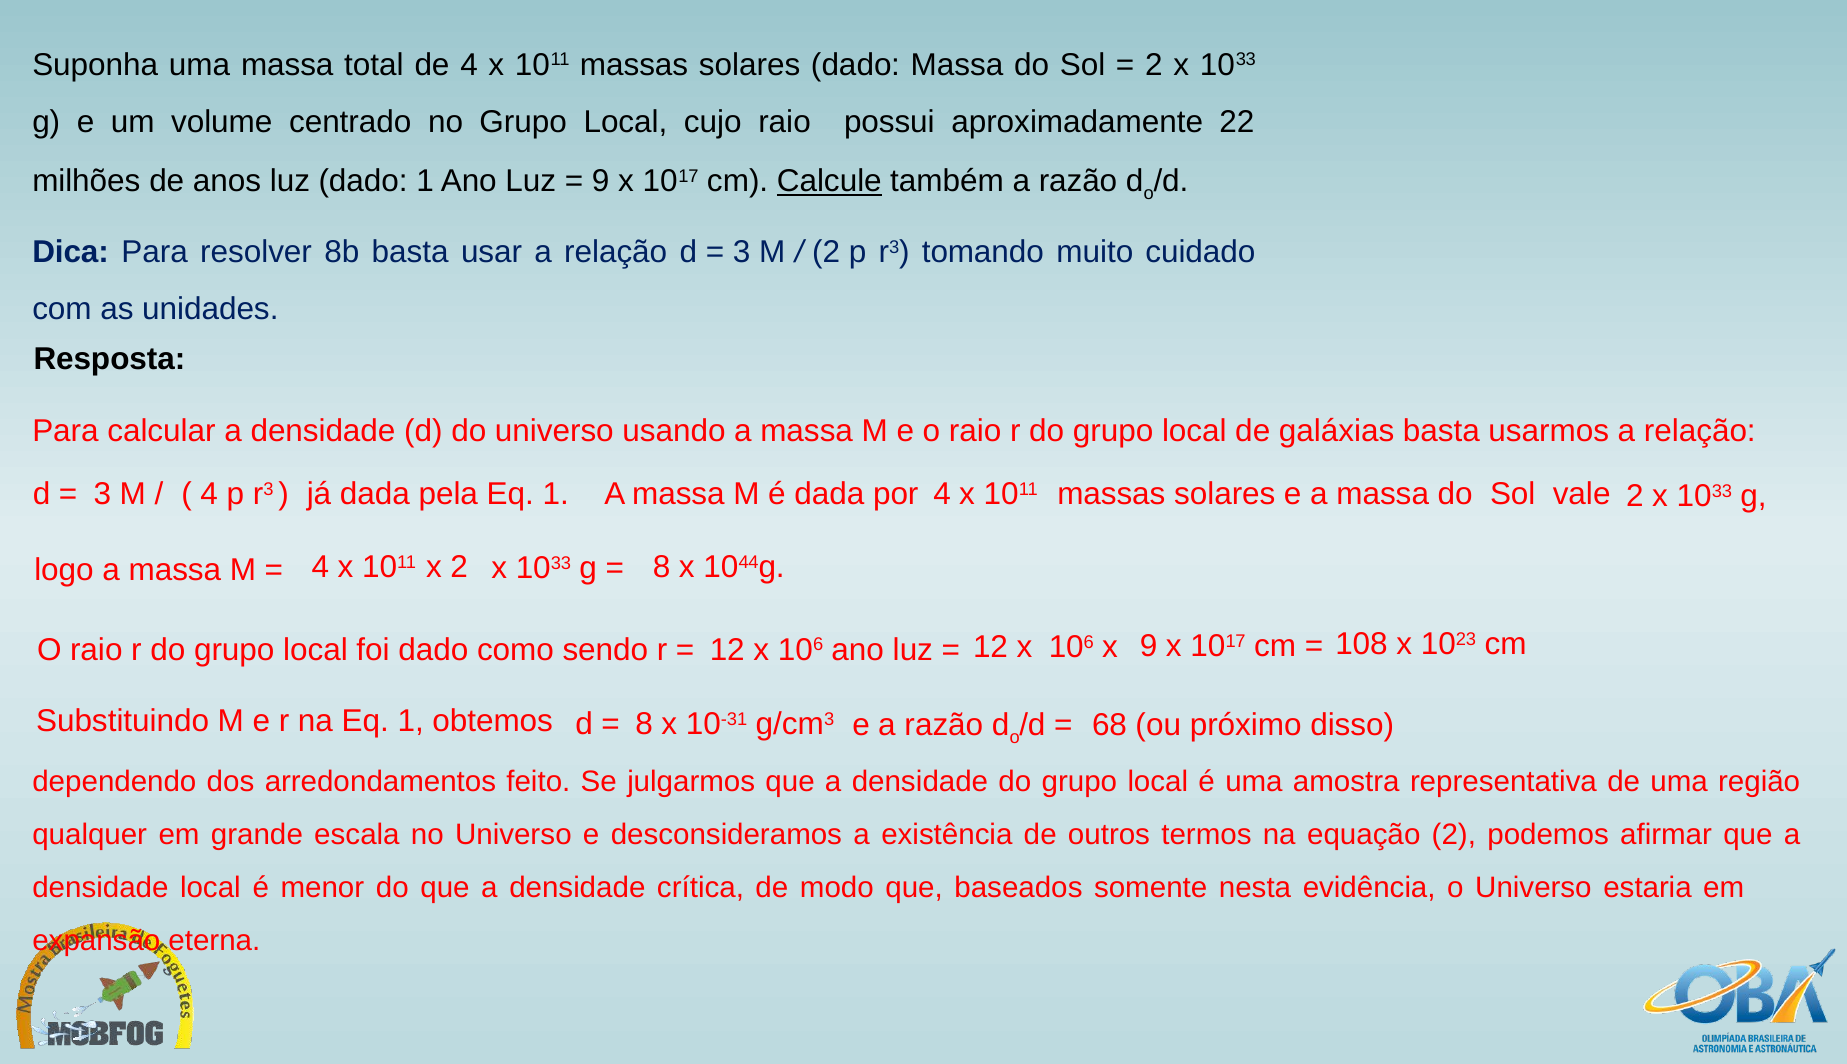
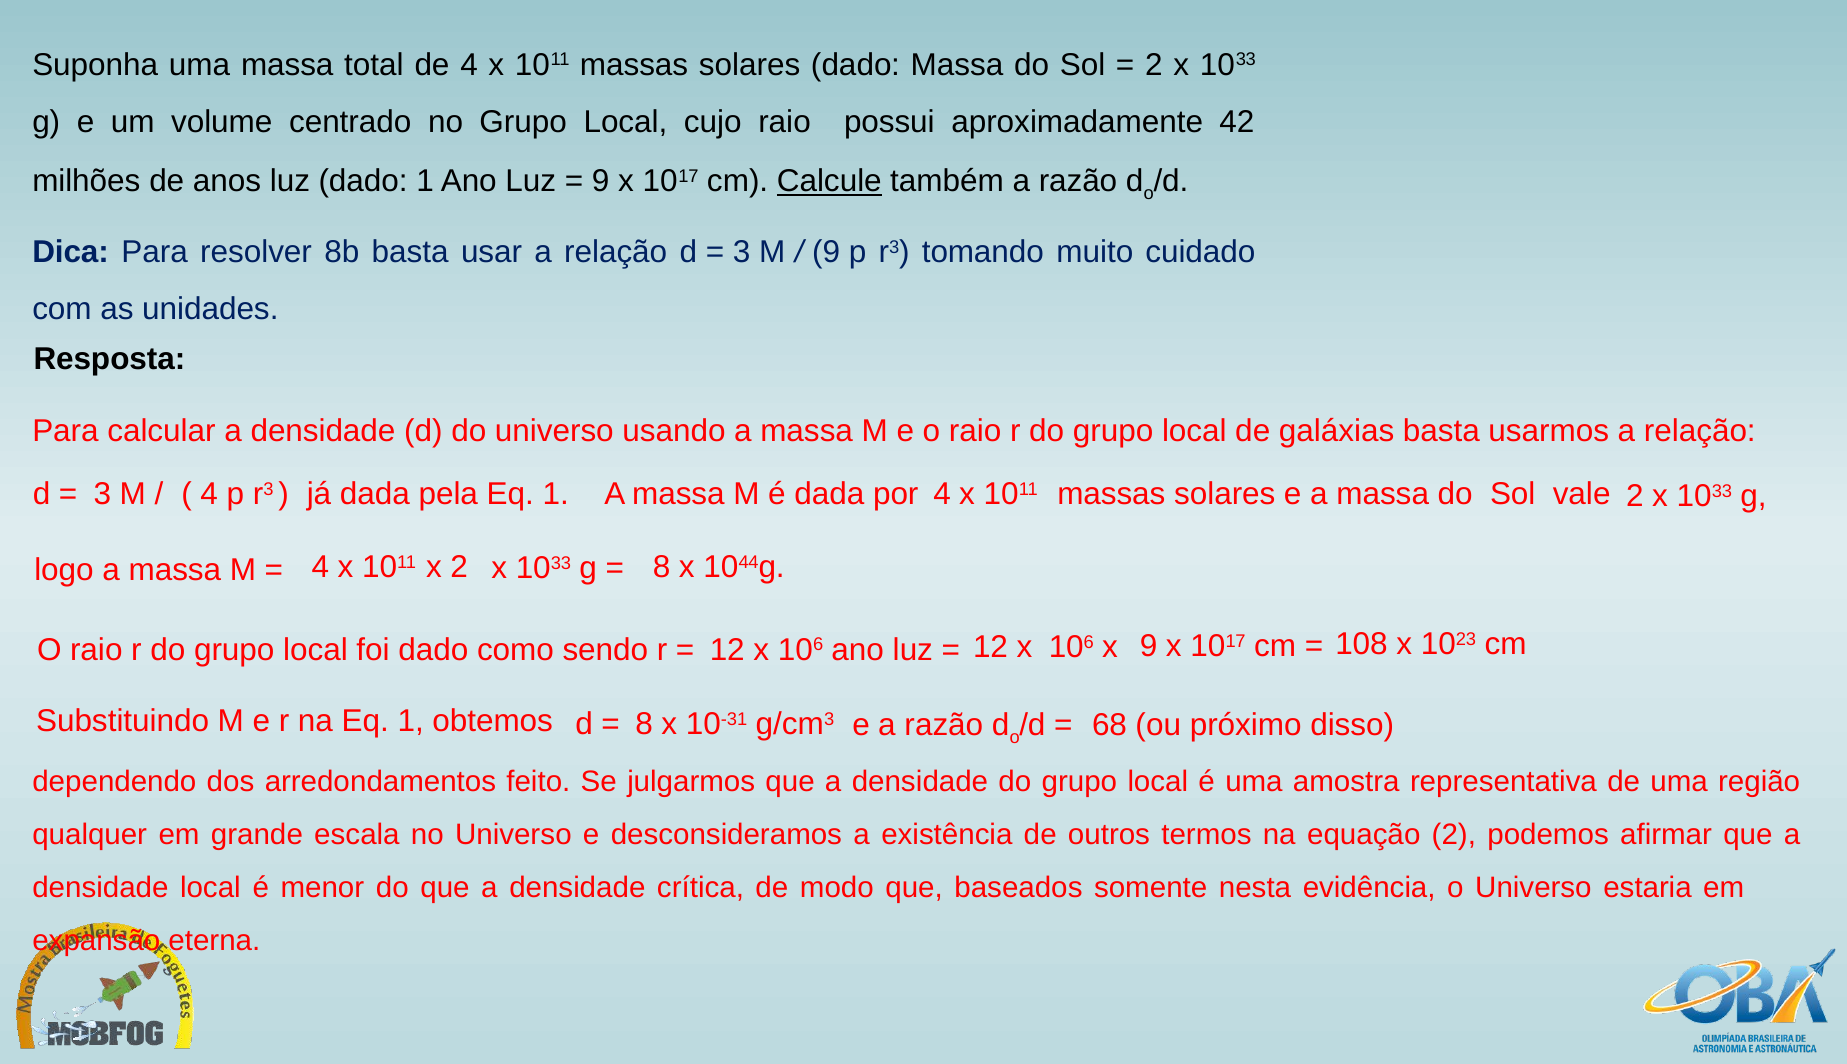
22: 22 -> 42
2 at (826, 252): 2 -> 9
